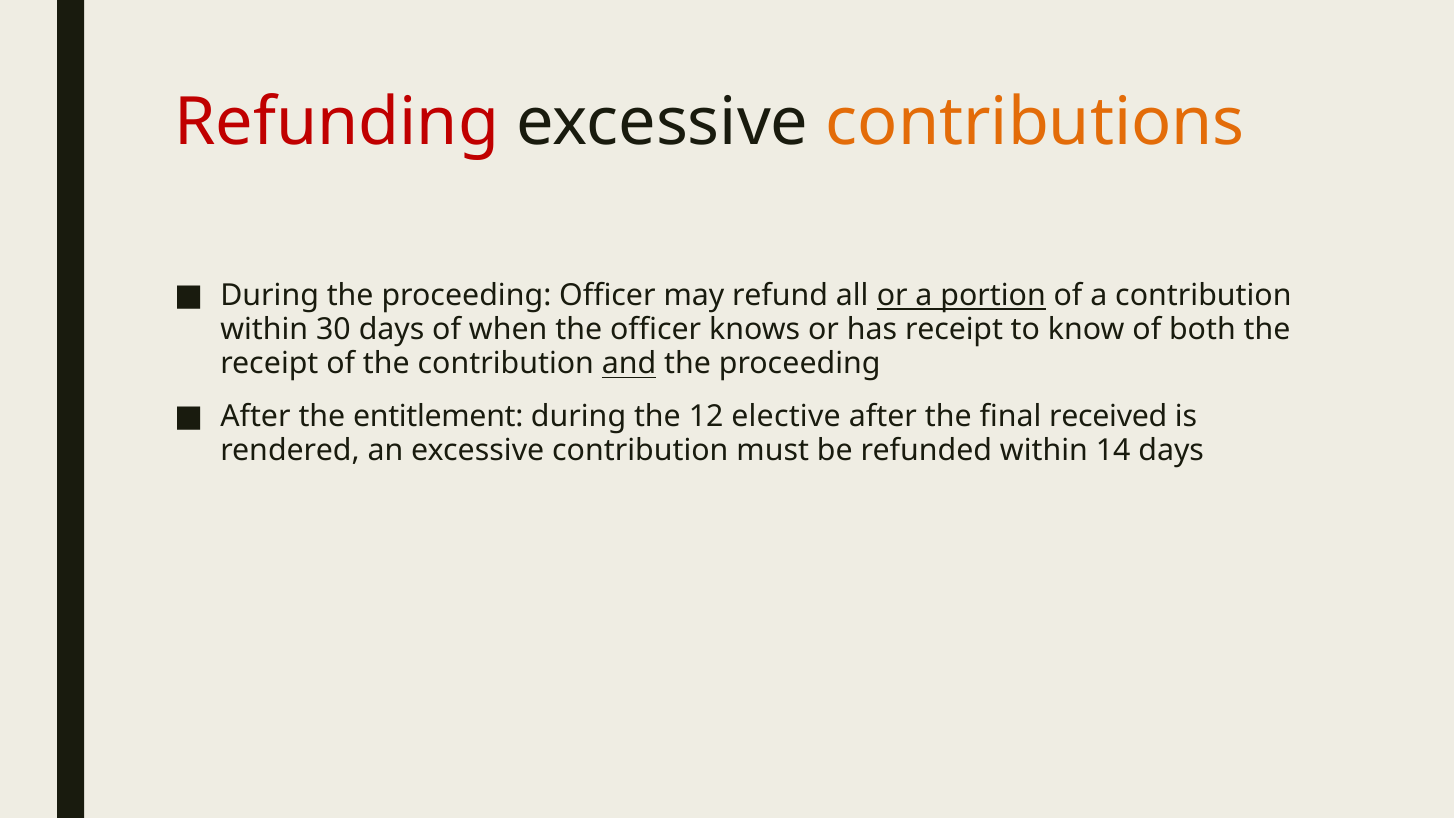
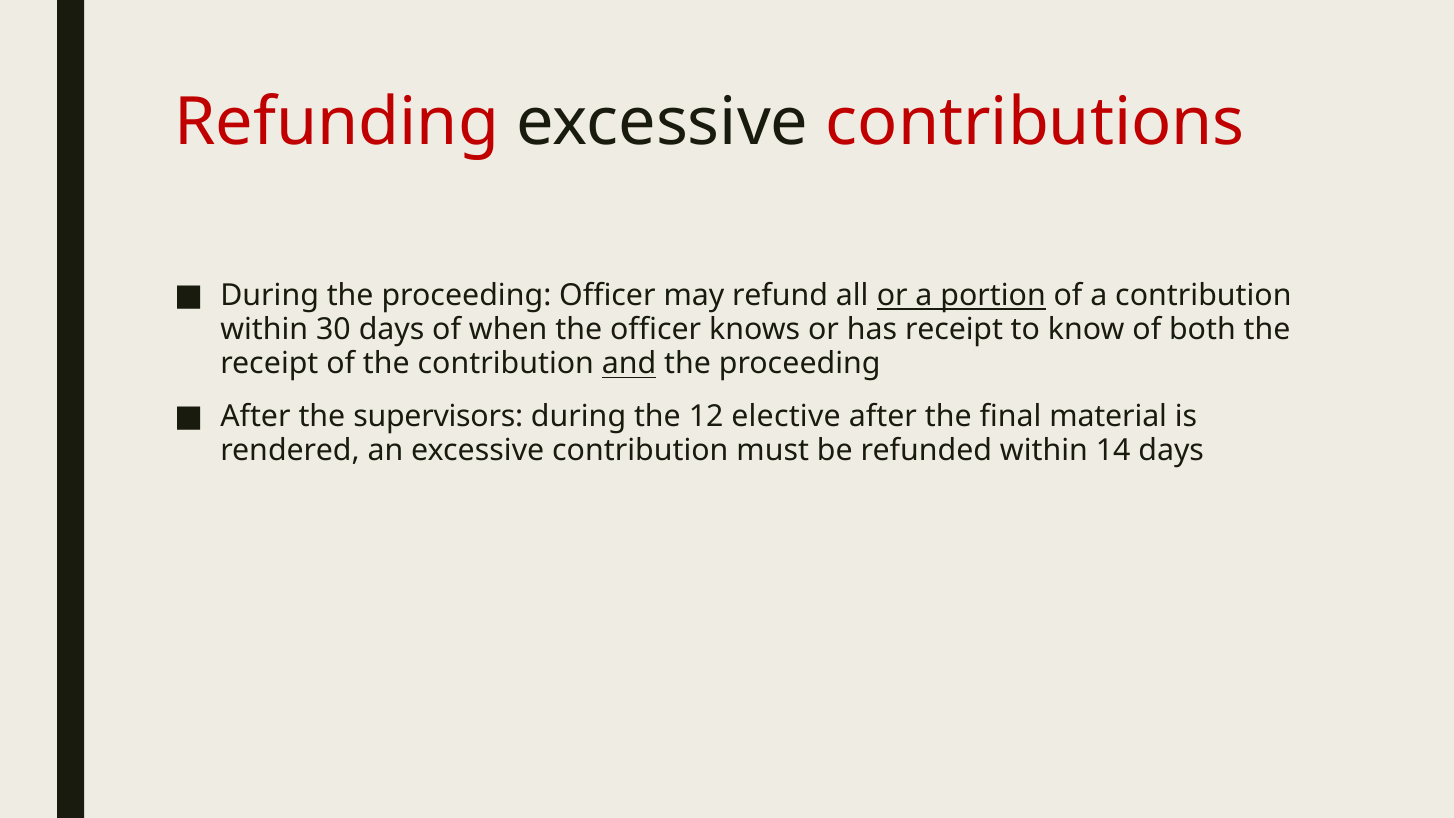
contributions colour: orange -> red
entitlement: entitlement -> supervisors
received: received -> material
